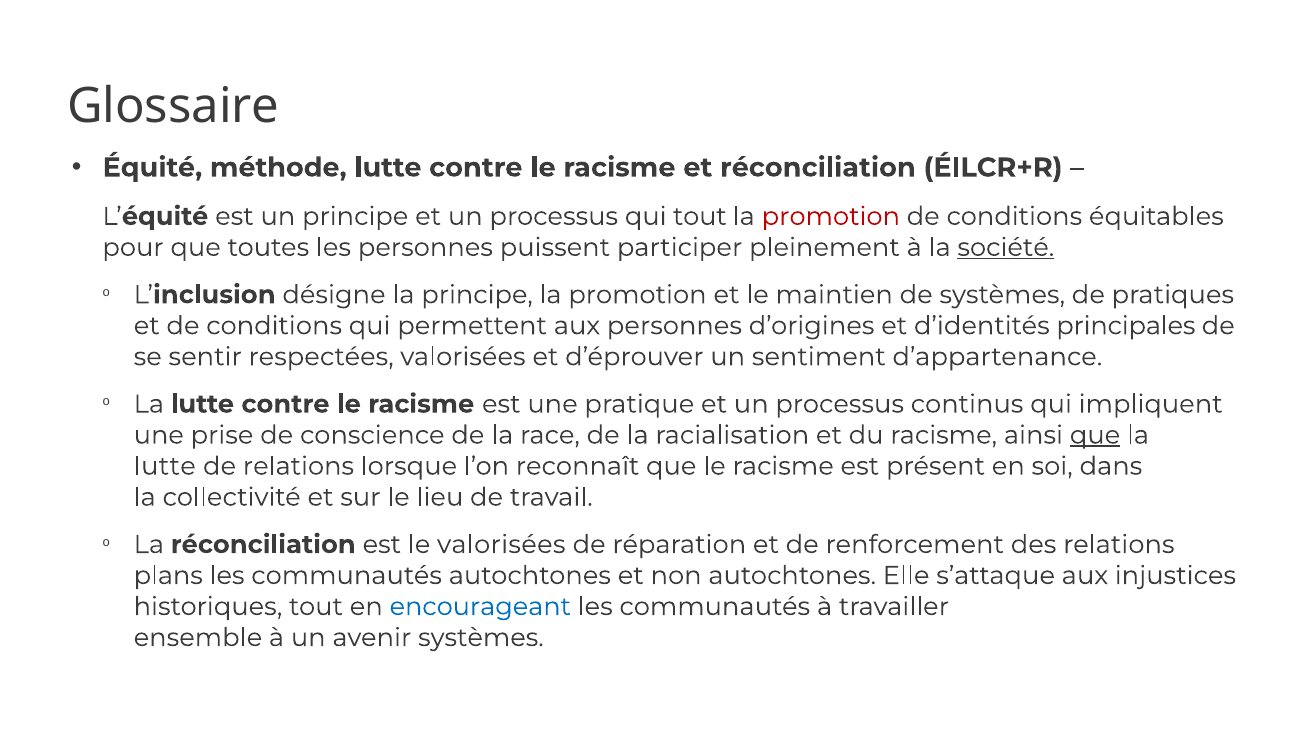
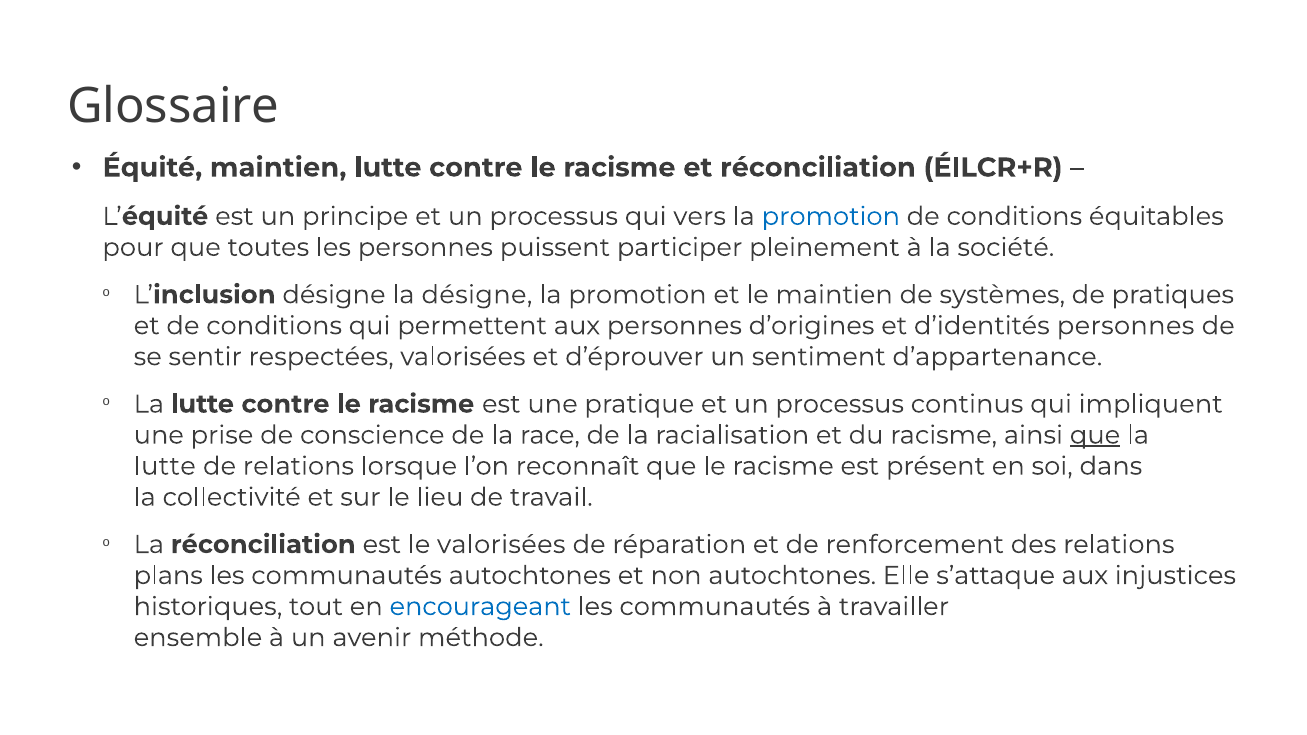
Équité méthode: méthode -> maintien
qui tout: tout -> vers
promotion at (831, 216) colour: red -> blue
société underline: present -> none
la principe: principe -> désigne
d’identités principales: principales -> personnes
avenir systèmes: systèmes -> méthode
